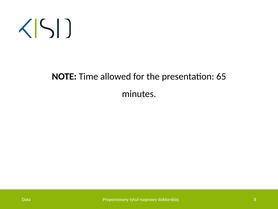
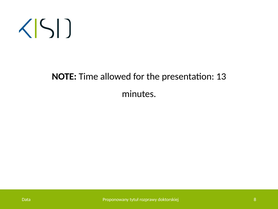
65: 65 -> 13
